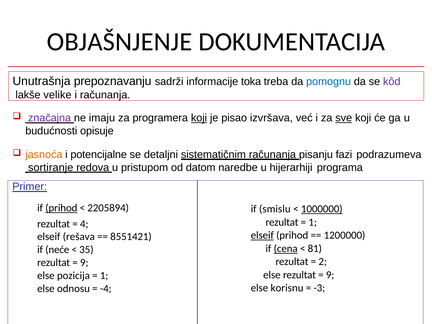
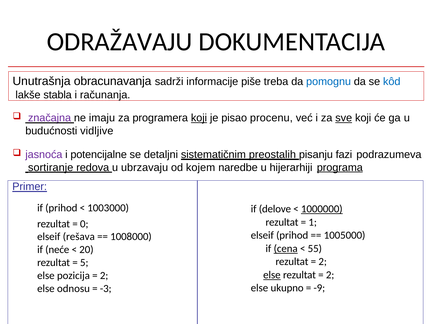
OBJAŠNJENJE: OBJAŠNJENJE -> ODRAŽAVAJU
prepoznavanju: prepoznavanju -> obracunavanja
toka: toka -> piše
kôd colour: purple -> blue
velike: velike -> stabla
izvršava: izvršava -> procenu
opisuje: opisuje -> vidljive
jasnoća colour: orange -> purple
sistematičnim računanja: računanja -> preostalih
pristupom: pristupom -> ubrzavaju
datom: datom -> kojem
programa underline: none -> present
prihod at (61, 208) underline: present -> none
2205894: 2205894 -> 1003000
smislu: smislu -> delove
4: 4 -> 0
elseif at (262, 235) underline: present -> none
1200000: 1200000 -> 1005000
8551421: 8551421 -> 1008000
81: 81 -> 55
35: 35 -> 20
9 at (84, 263): 9 -> 5
else at (272, 275) underline: none -> present
9 at (330, 275): 9 -> 2
1 at (104, 276): 1 -> 2
korisnu: korisnu -> ukupno
-3: -3 -> -9
-4: -4 -> -3
